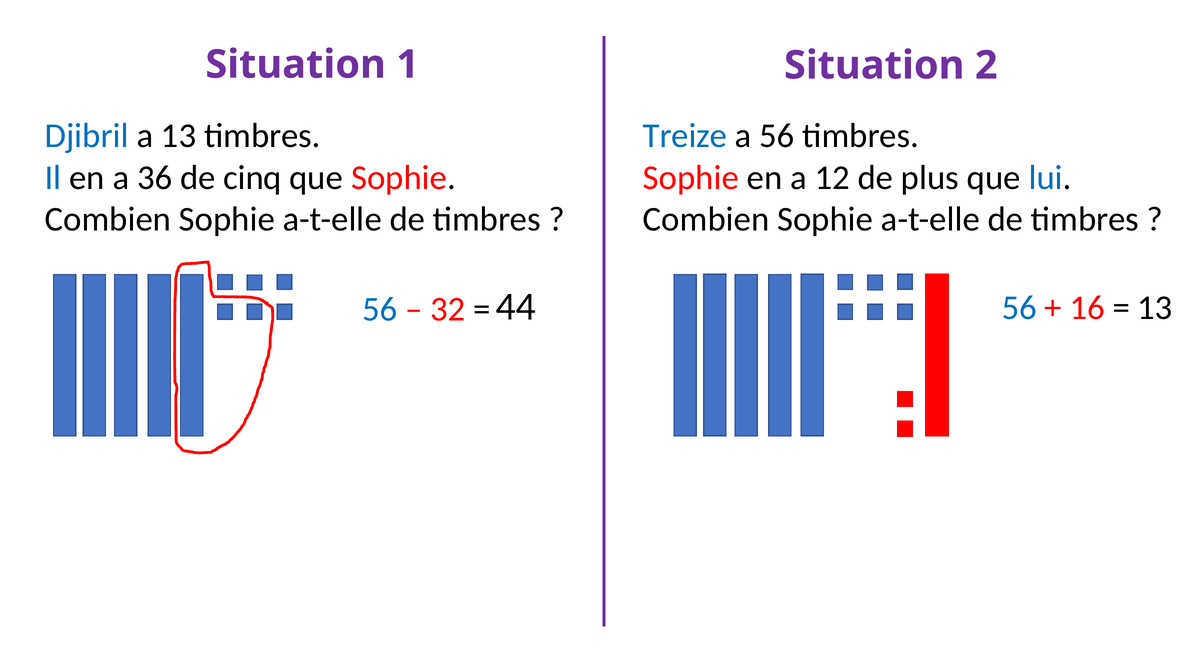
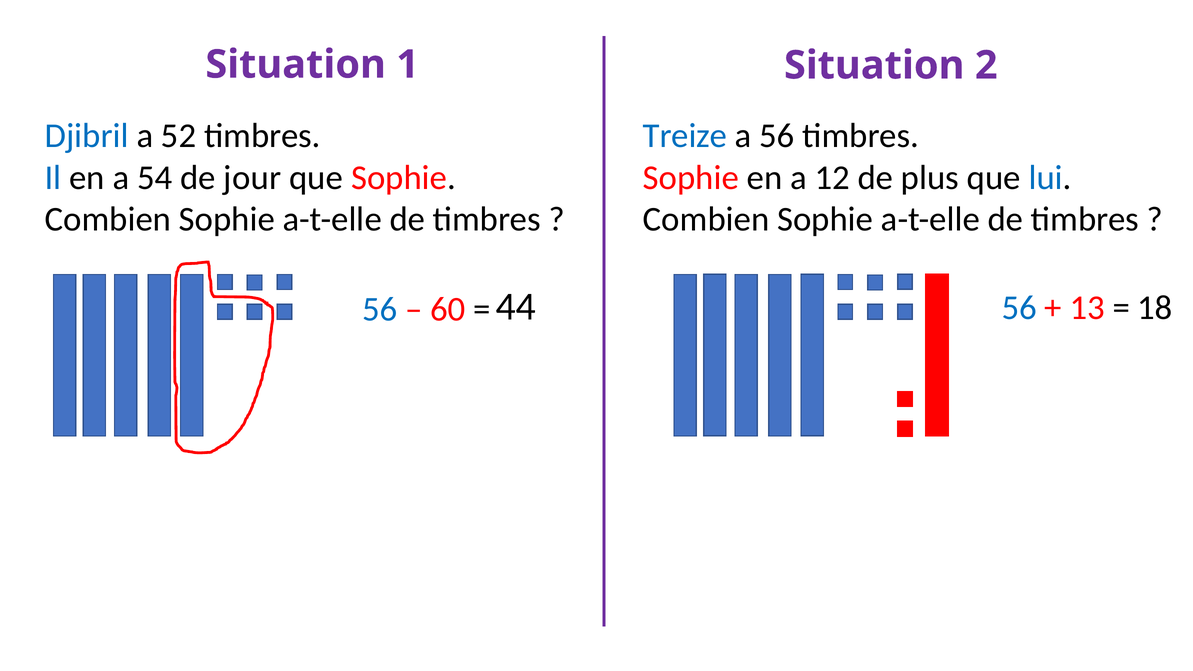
a 13: 13 -> 52
36: 36 -> 54
cinq: cinq -> jour
44 13: 13 -> 18
32: 32 -> 60
16: 16 -> 13
